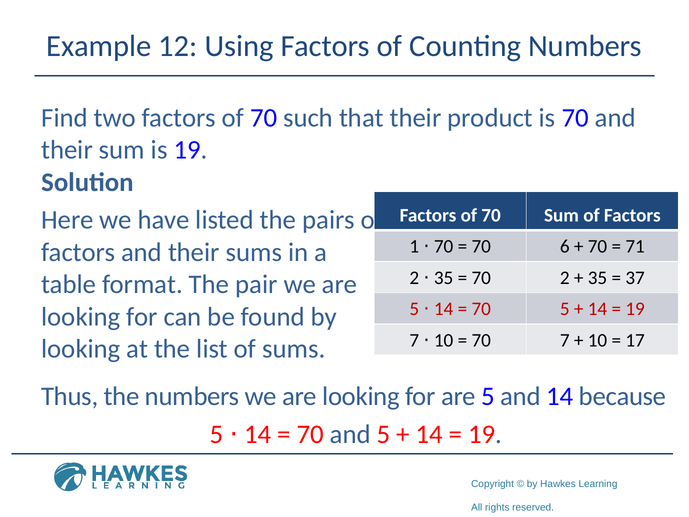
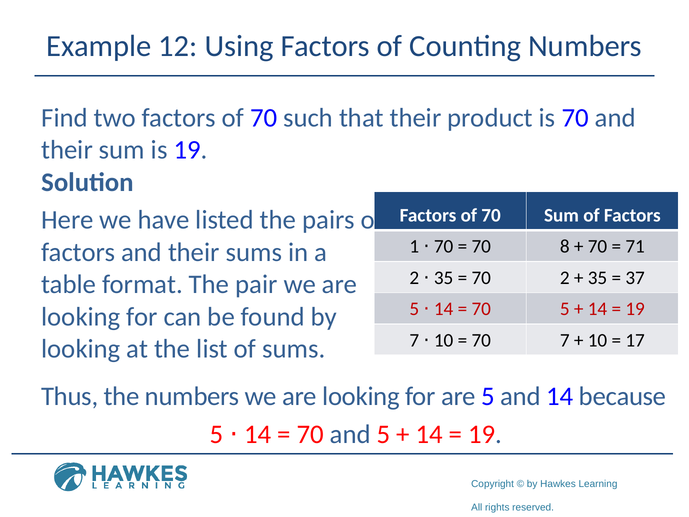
6: 6 -> 8
